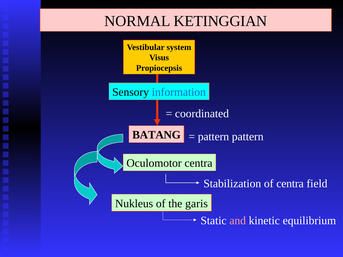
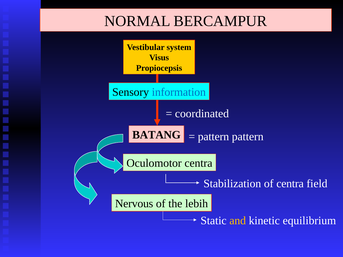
KETINGGIAN: KETINGGIAN -> BERCAMPUR
Nukleus: Nukleus -> Nervous
garis: garis -> lebih
and colour: pink -> yellow
